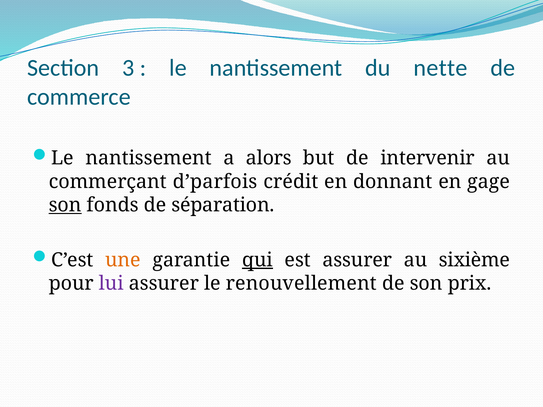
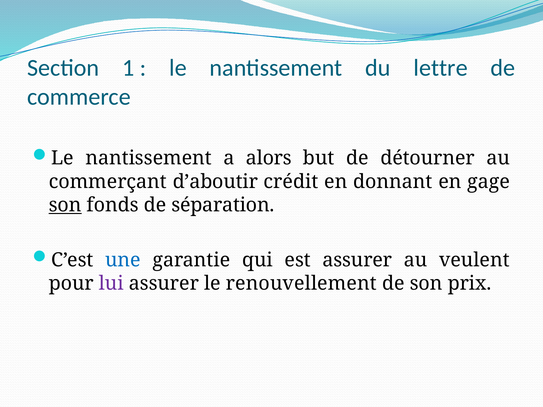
3: 3 -> 1
nette: nette -> lettre
intervenir: intervenir -> détourner
d’parfois: d’parfois -> d’aboutir
une colour: orange -> blue
qui underline: present -> none
sixième: sixième -> veulent
